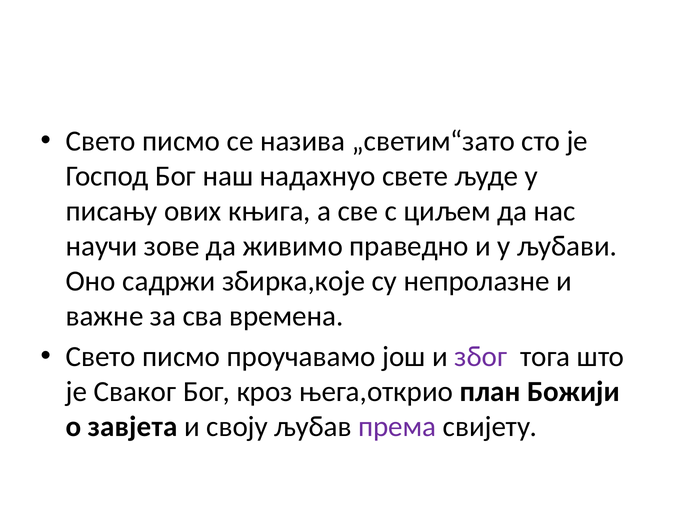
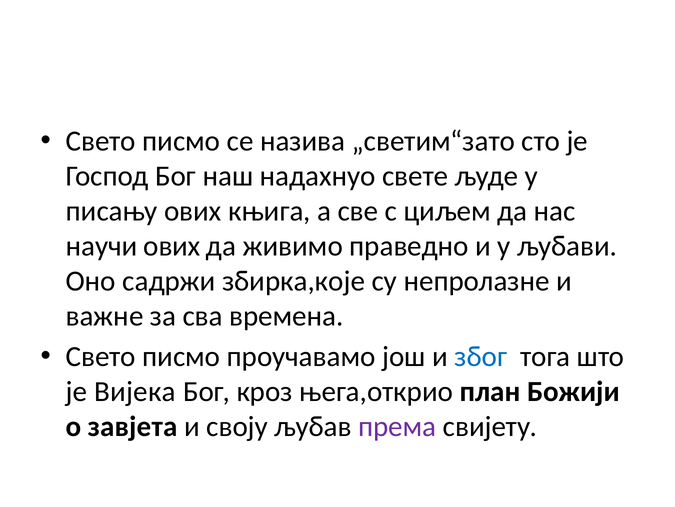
научи зове: зове -> ових
због colour: purple -> blue
Сваког: Сваког -> Вијека
